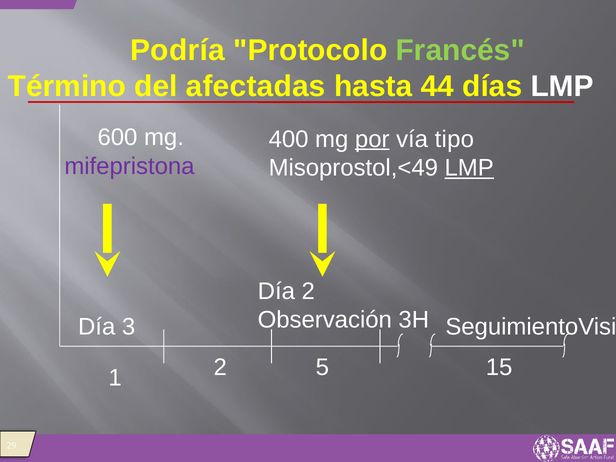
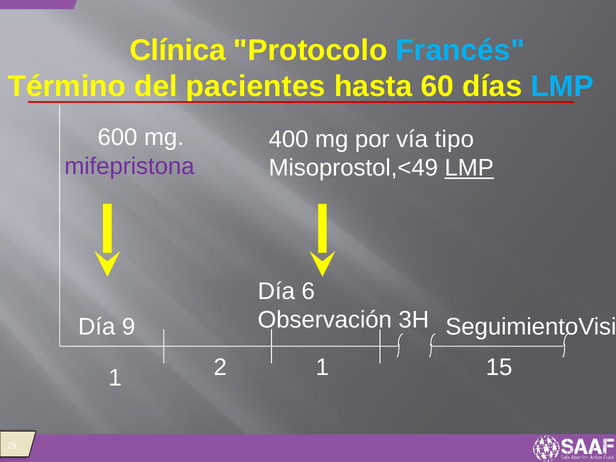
Podría: Podría -> Clínica
Francés colour: light green -> light blue
afectadas: afectadas -> pacientes
44: 44 -> 60
LMP at (562, 86) colour: white -> light blue
por underline: present -> none
Día 2: 2 -> 6
3: 3 -> 9
2 5: 5 -> 1
